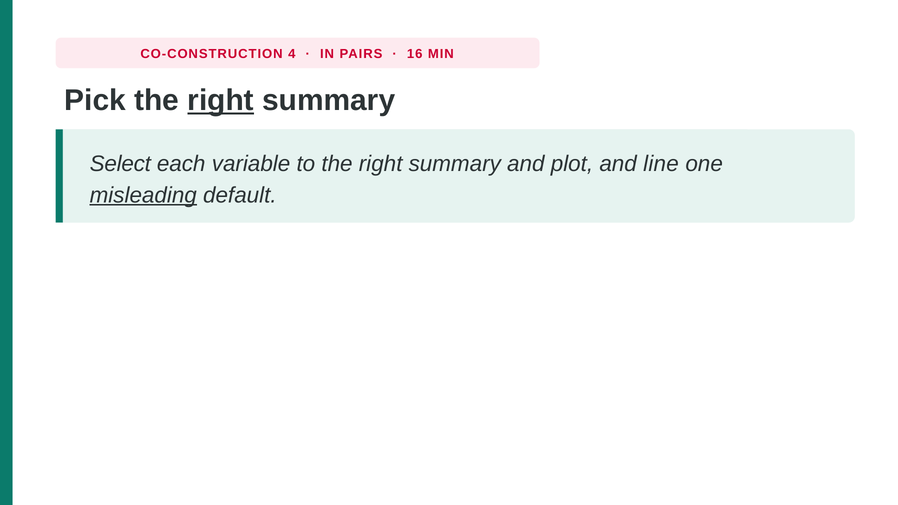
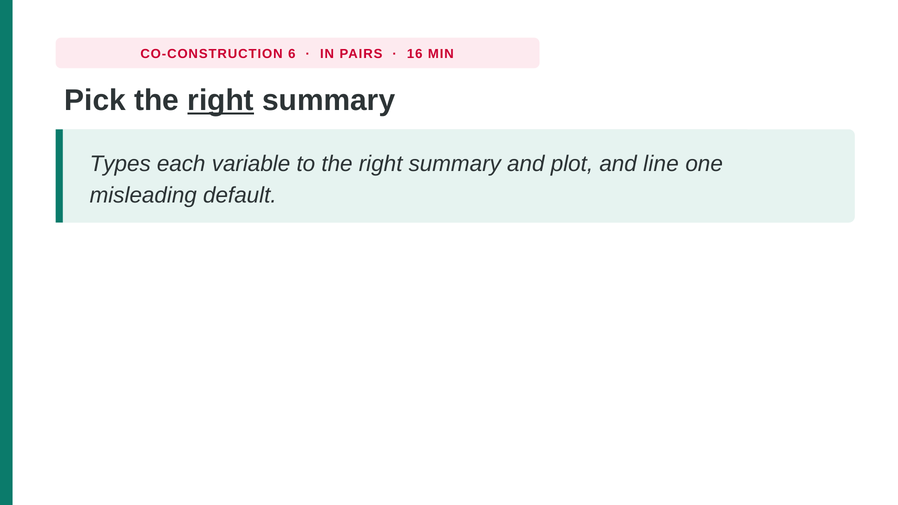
4: 4 -> 6
Select: Select -> Types
misleading underline: present -> none
